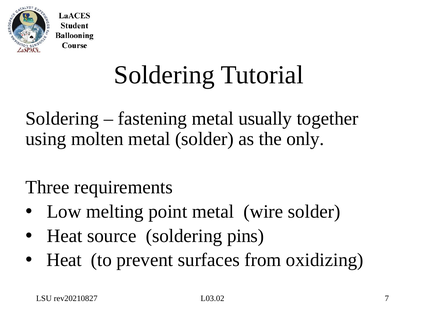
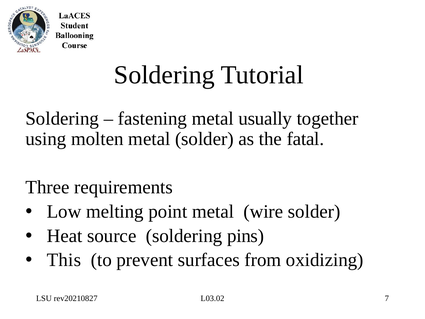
only: only -> fatal
Heat at (64, 260): Heat -> This
